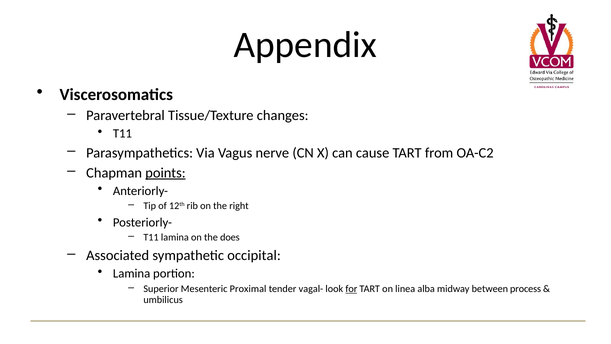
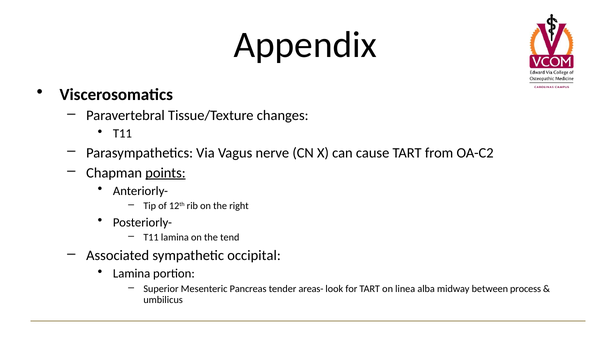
does: does -> tend
Proximal: Proximal -> Pancreas
vagal-: vagal- -> areas-
for underline: present -> none
